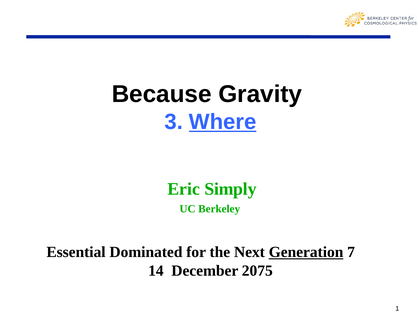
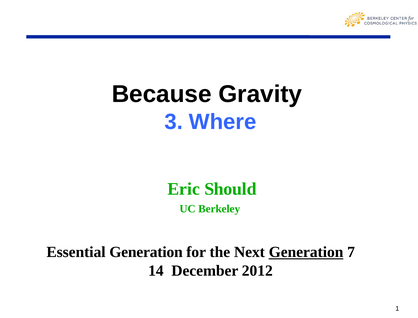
Where underline: present -> none
Simply: Simply -> Should
Essential Dominated: Dominated -> Generation
2075: 2075 -> 2012
